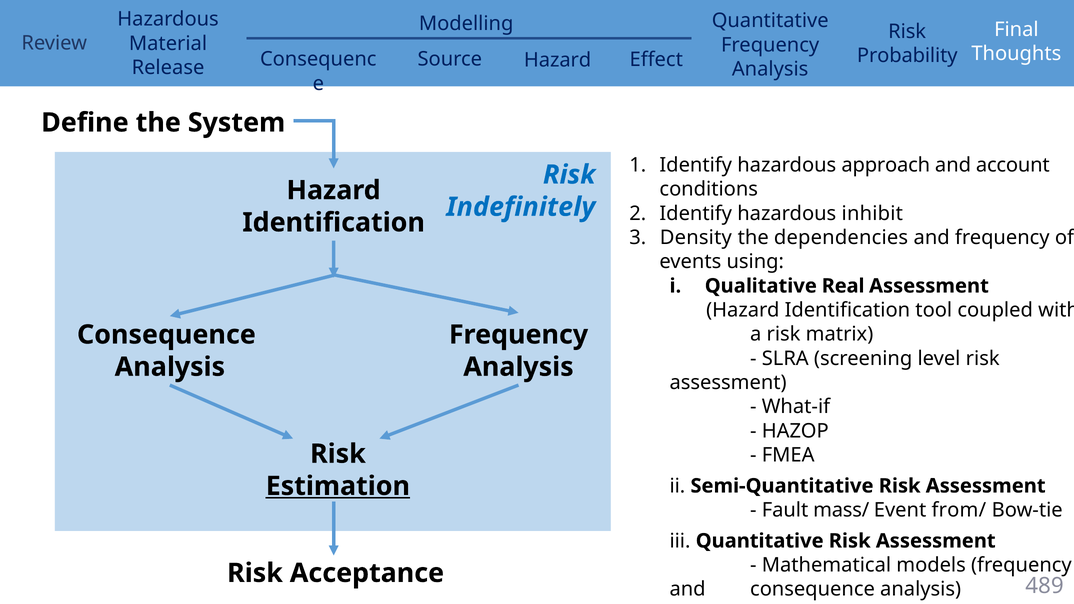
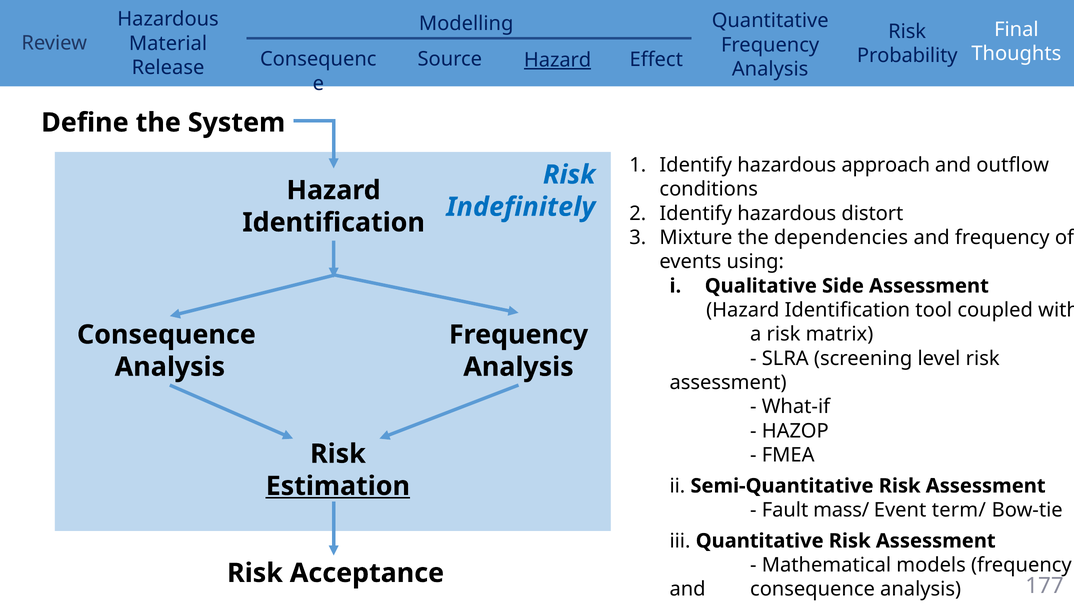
Hazard at (558, 60) underline: none -> present
account: account -> outflow
inhibit: inhibit -> distort
Density: Density -> Mixture
Real: Real -> Side
from/: from/ -> term/
489: 489 -> 177
